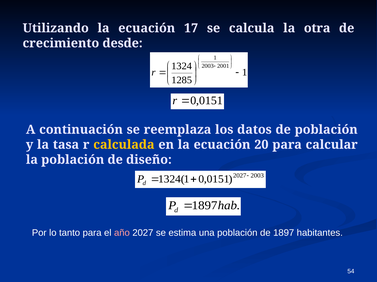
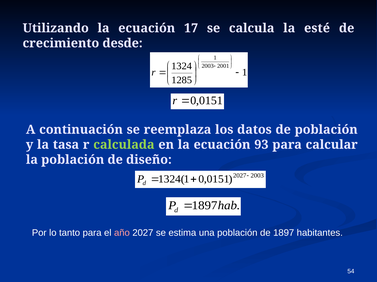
otra: otra -> esté
calculada colour: yellow -> light green
20: 20 -> 93
